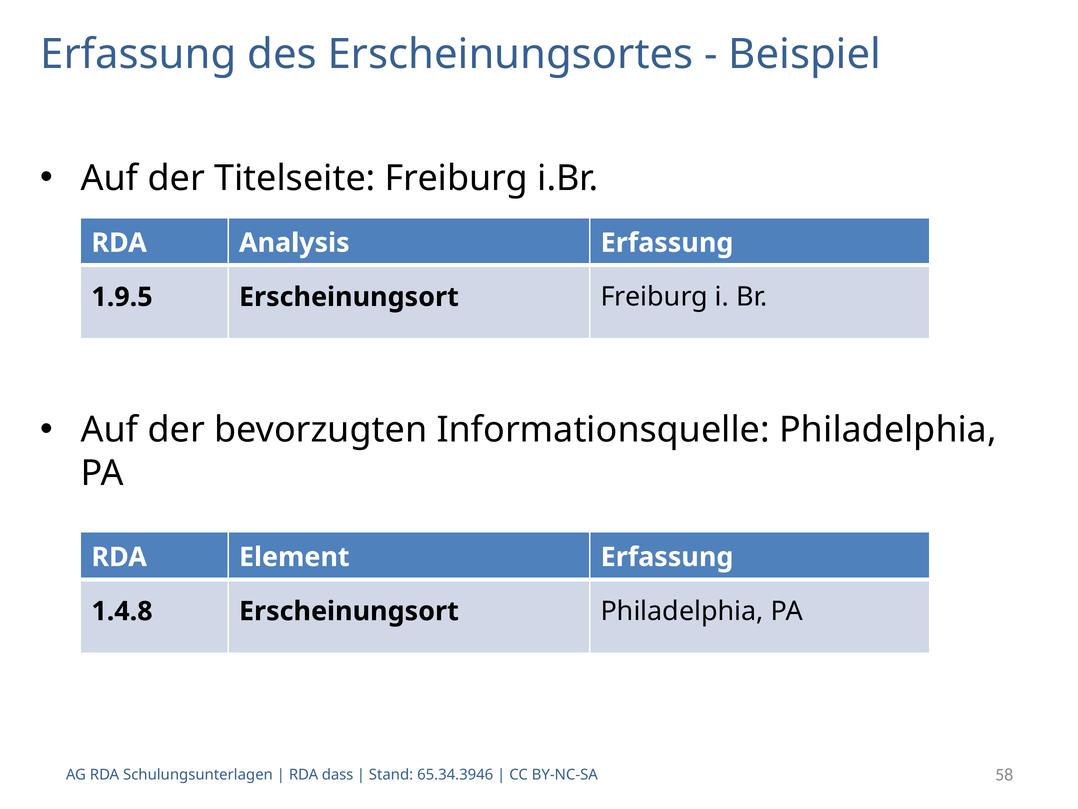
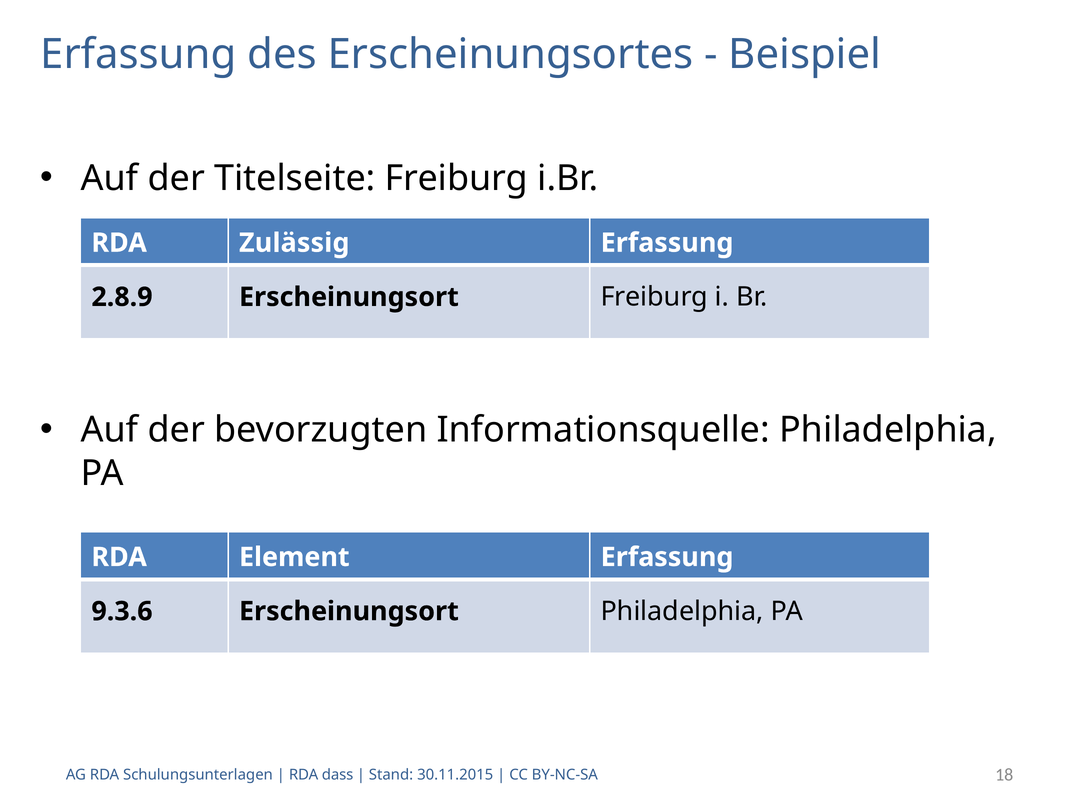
Analysis: Analysis -> Zulässig
1.9.5: 1.9.5 -> 2.8.9
1.4.8: 1.4.8 -> 9.3.6
65.34.3946: 65.34.3946 -> 30.11.2015
58: 58 -> 18
